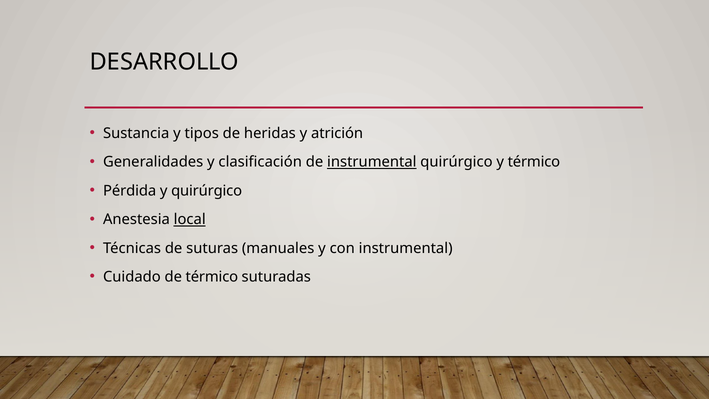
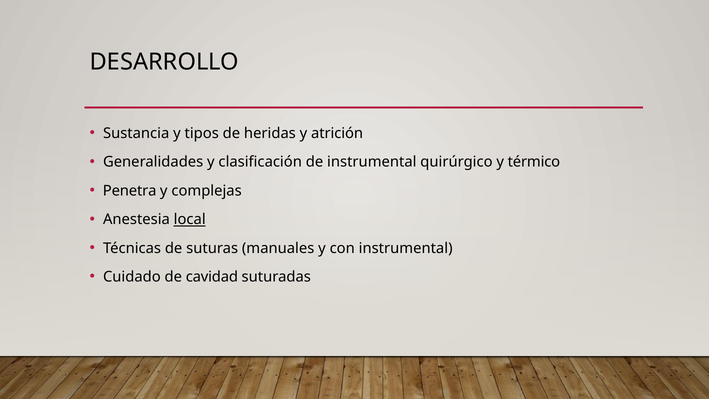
instrumental at (372, 162) underline: present -> none
Pérdida: Pérdida -> Penetra
y quirúrgico: quirúrgico -> complejas
de térmico: térmico -> cavidad
